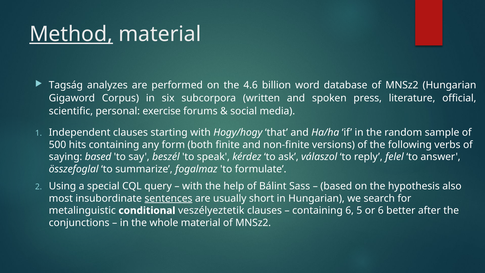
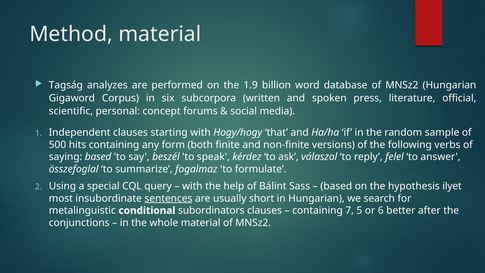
Method underline: present -> none
4.6: 4.6 -> 1.9
exercise: exercise -> concept
also: also -> ilyet
veszélyeztetik: veszélyeztetik -> subordinators
containing 6: 6 -> 7
